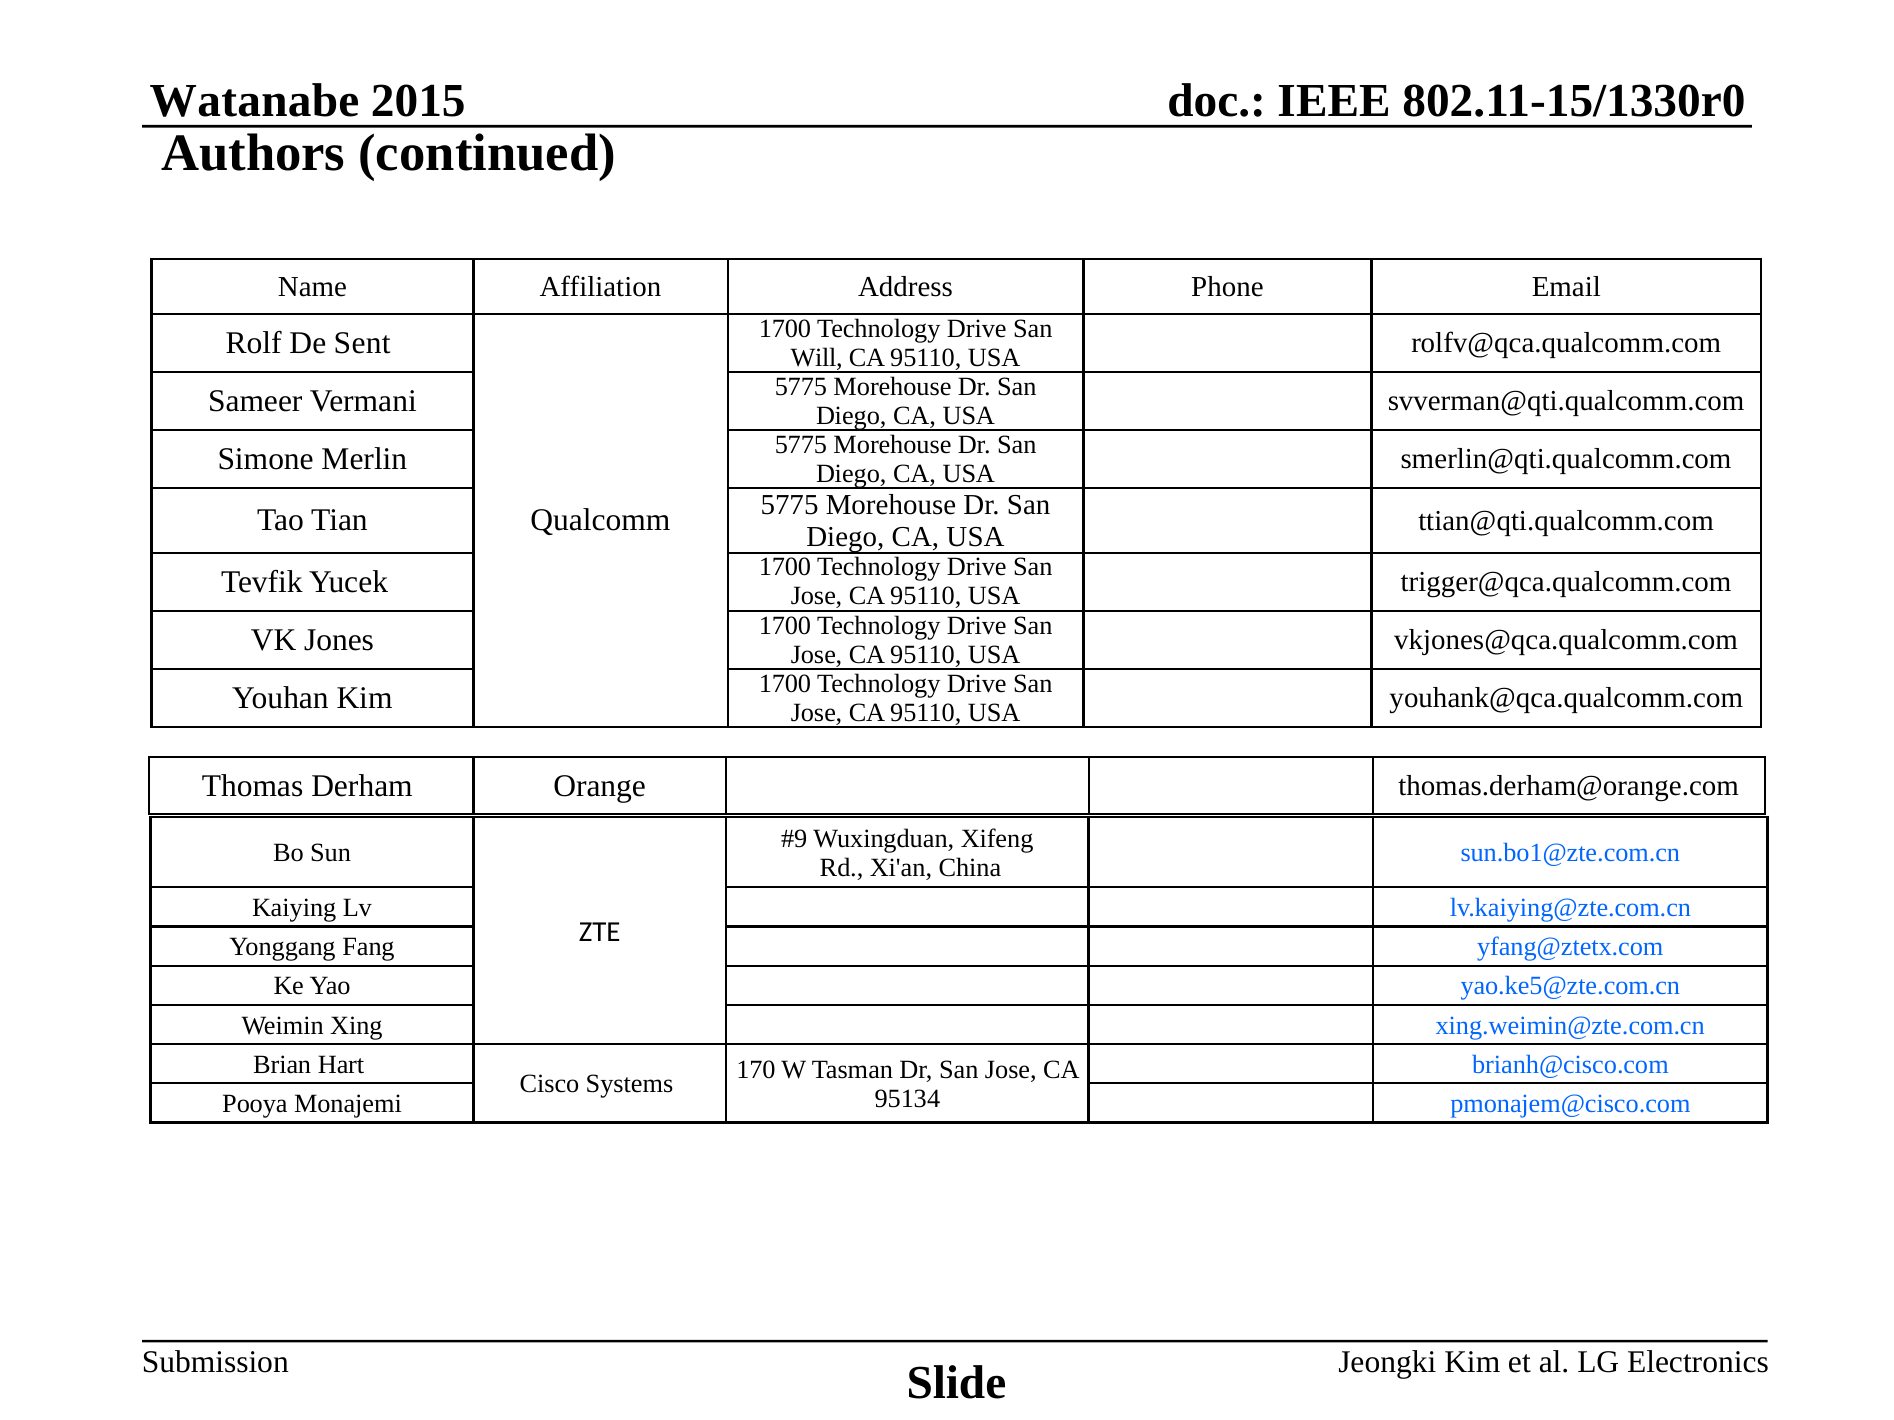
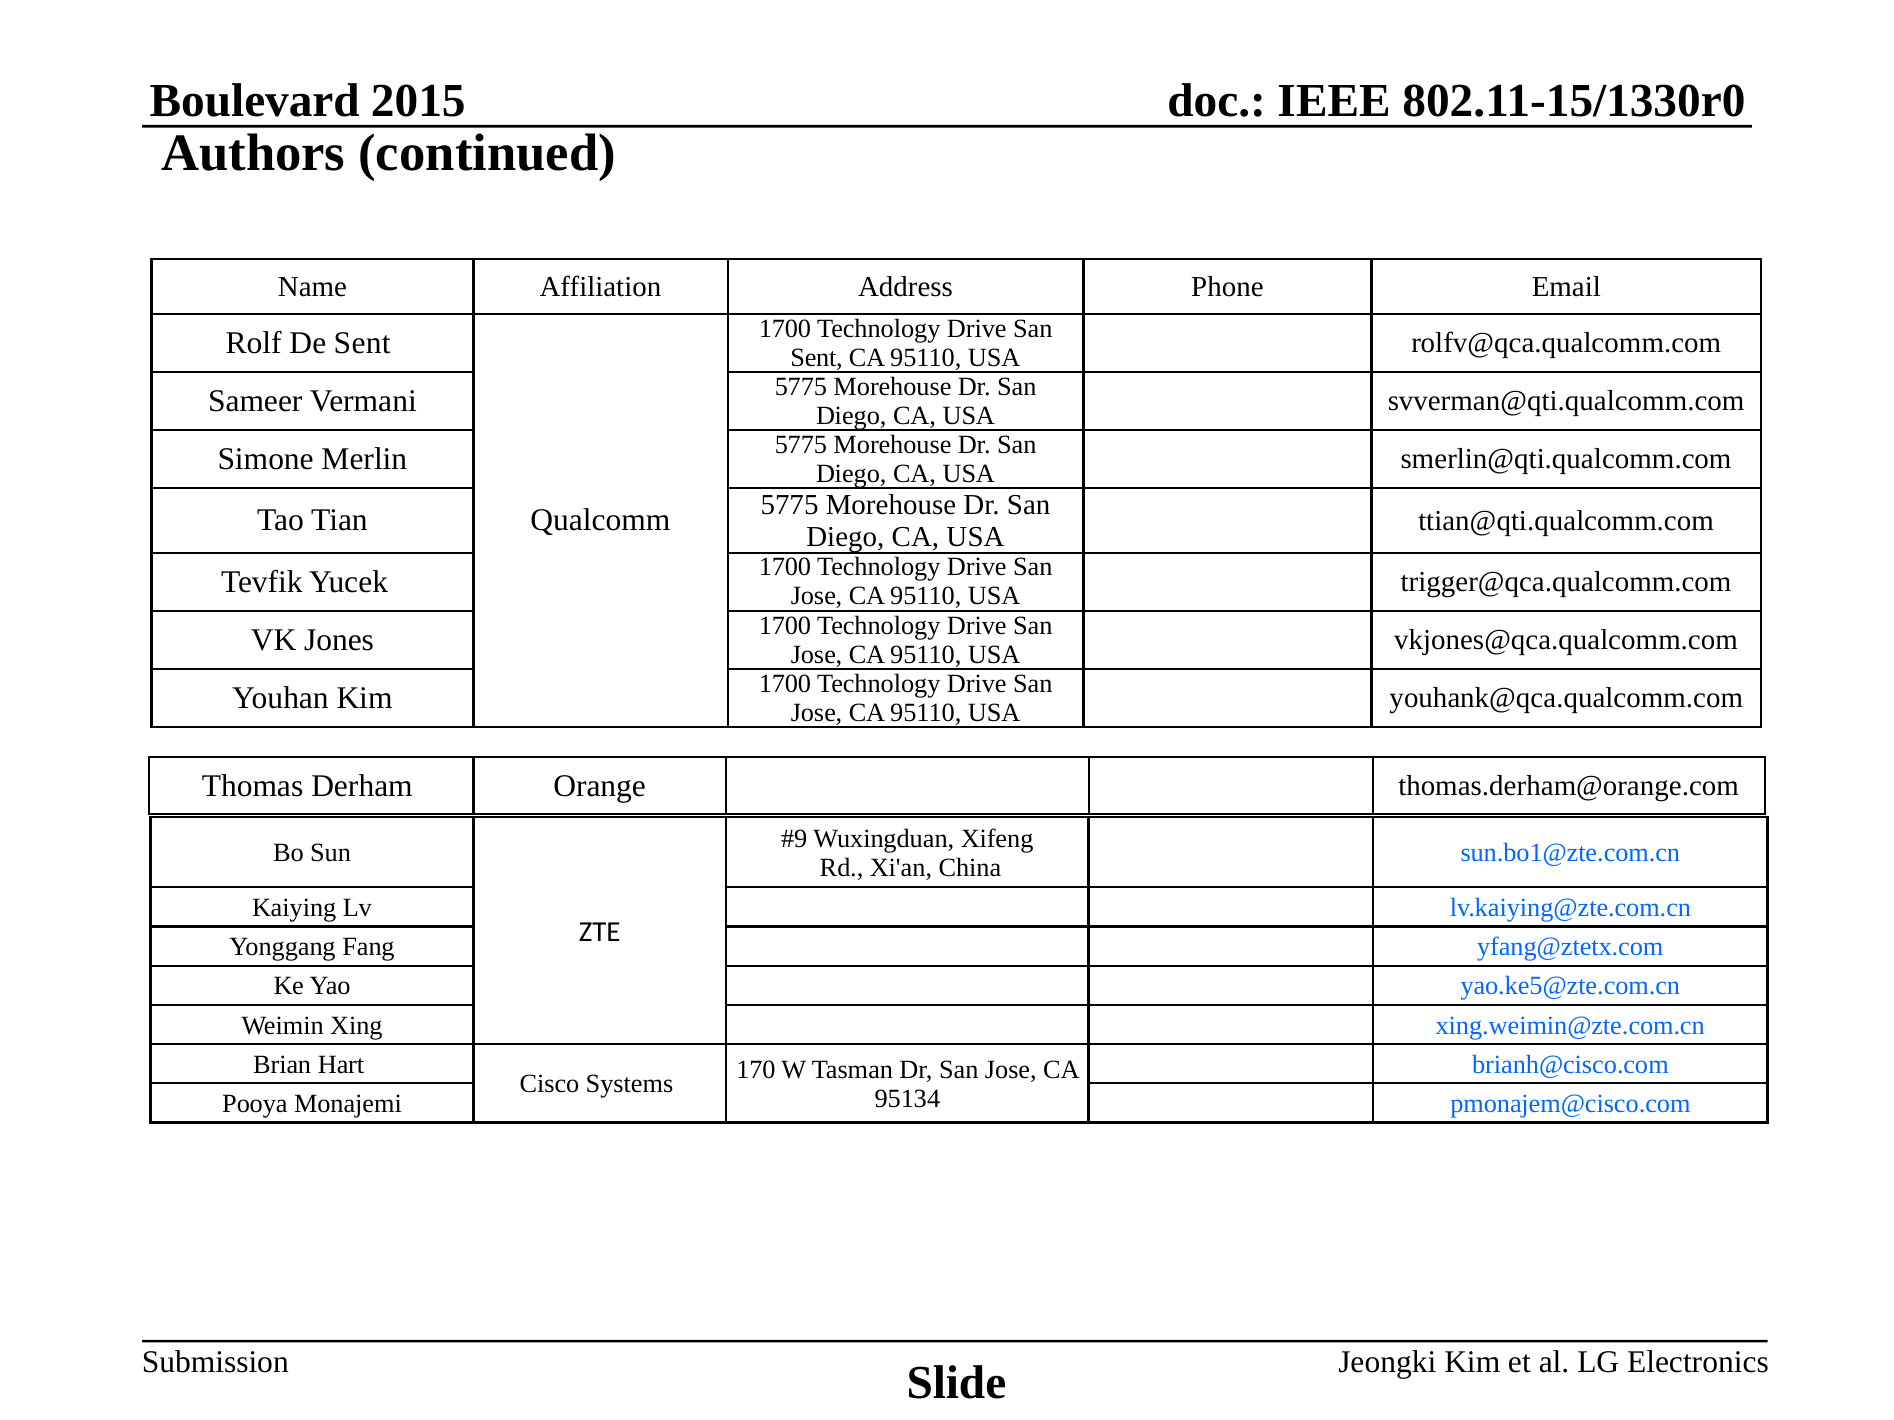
Watanabe: Watanabe -> Boulevard
Will at (817, 358): Will -> Sent
